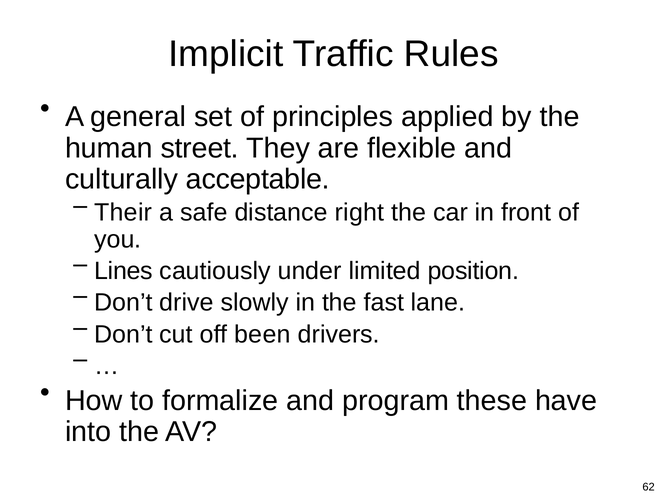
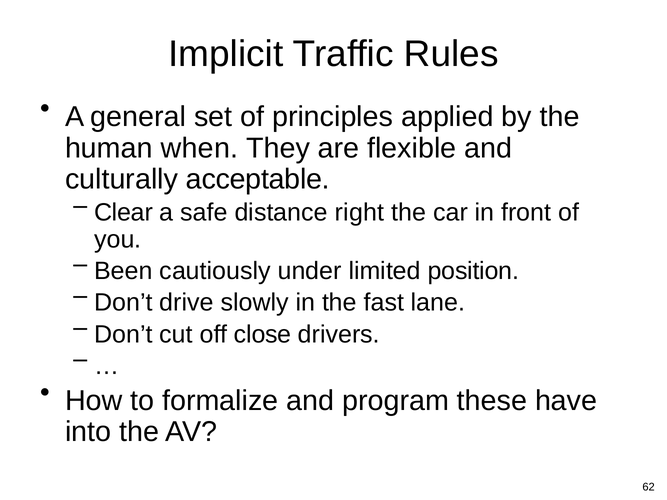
street: street -> when
Their: Their -> Clear
Lines: Lines -> Been
been: been -> close
